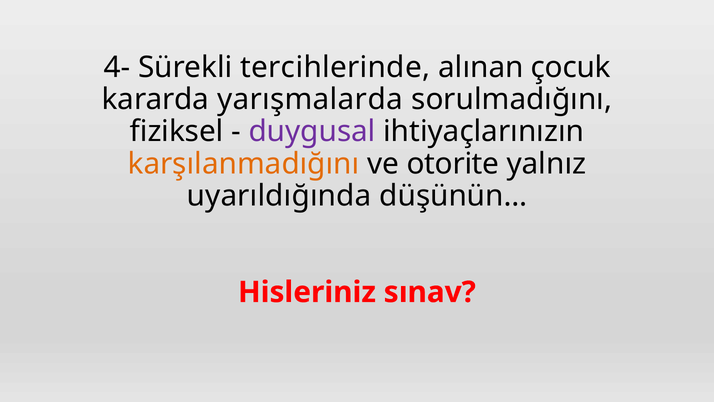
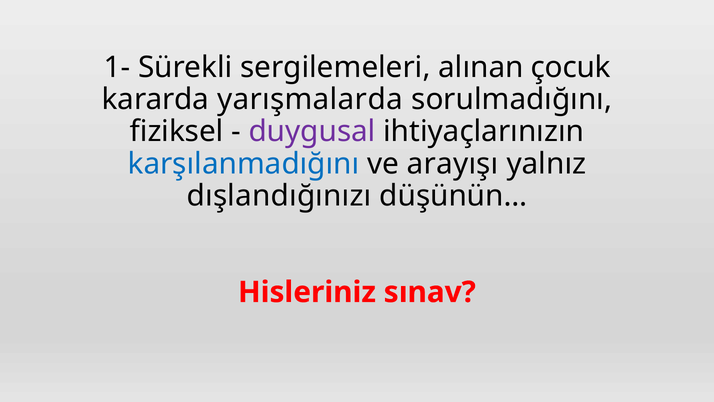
4-: 4- -> 1-
tercihlerinde: tercihlerinde -> sergilemeleri
karşılanmadığını colour: orange -> blue
otorite: otorite -> arayışı
uyarıldığında: uyarıldığında -> dışlandığınızı
